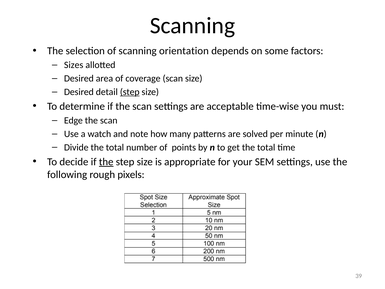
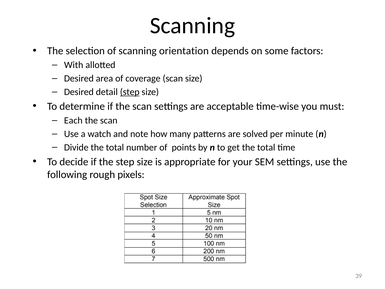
Sizes: Sizes -> With
Edge: Edge -> Each
the at (106, 162) underline: present -> none
